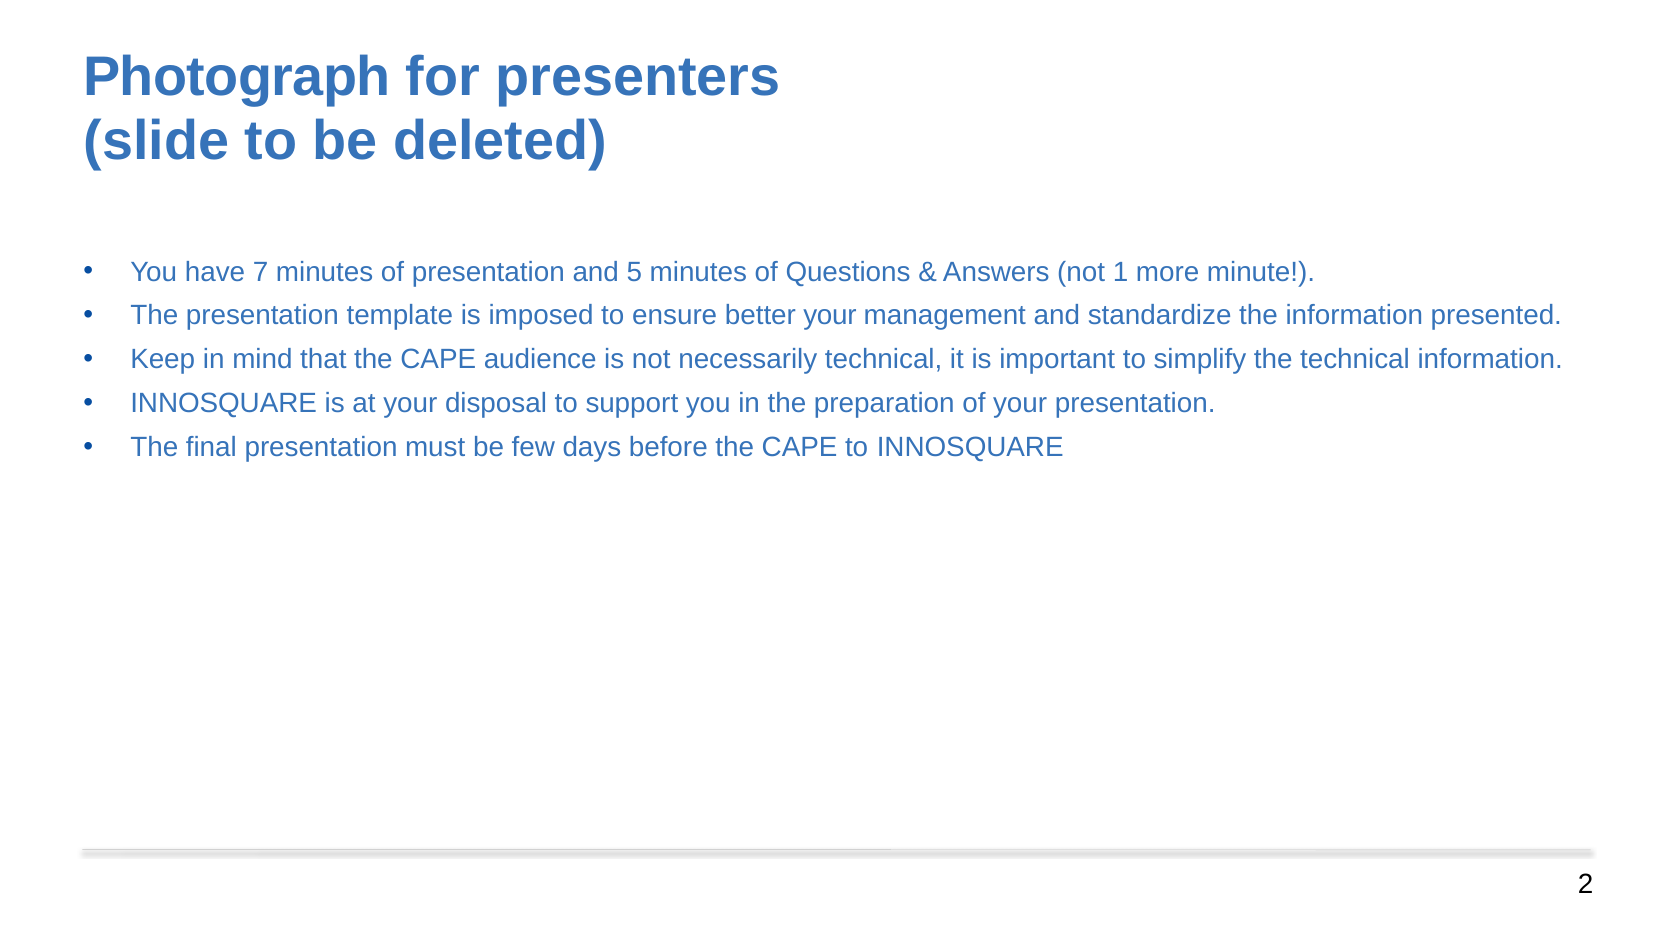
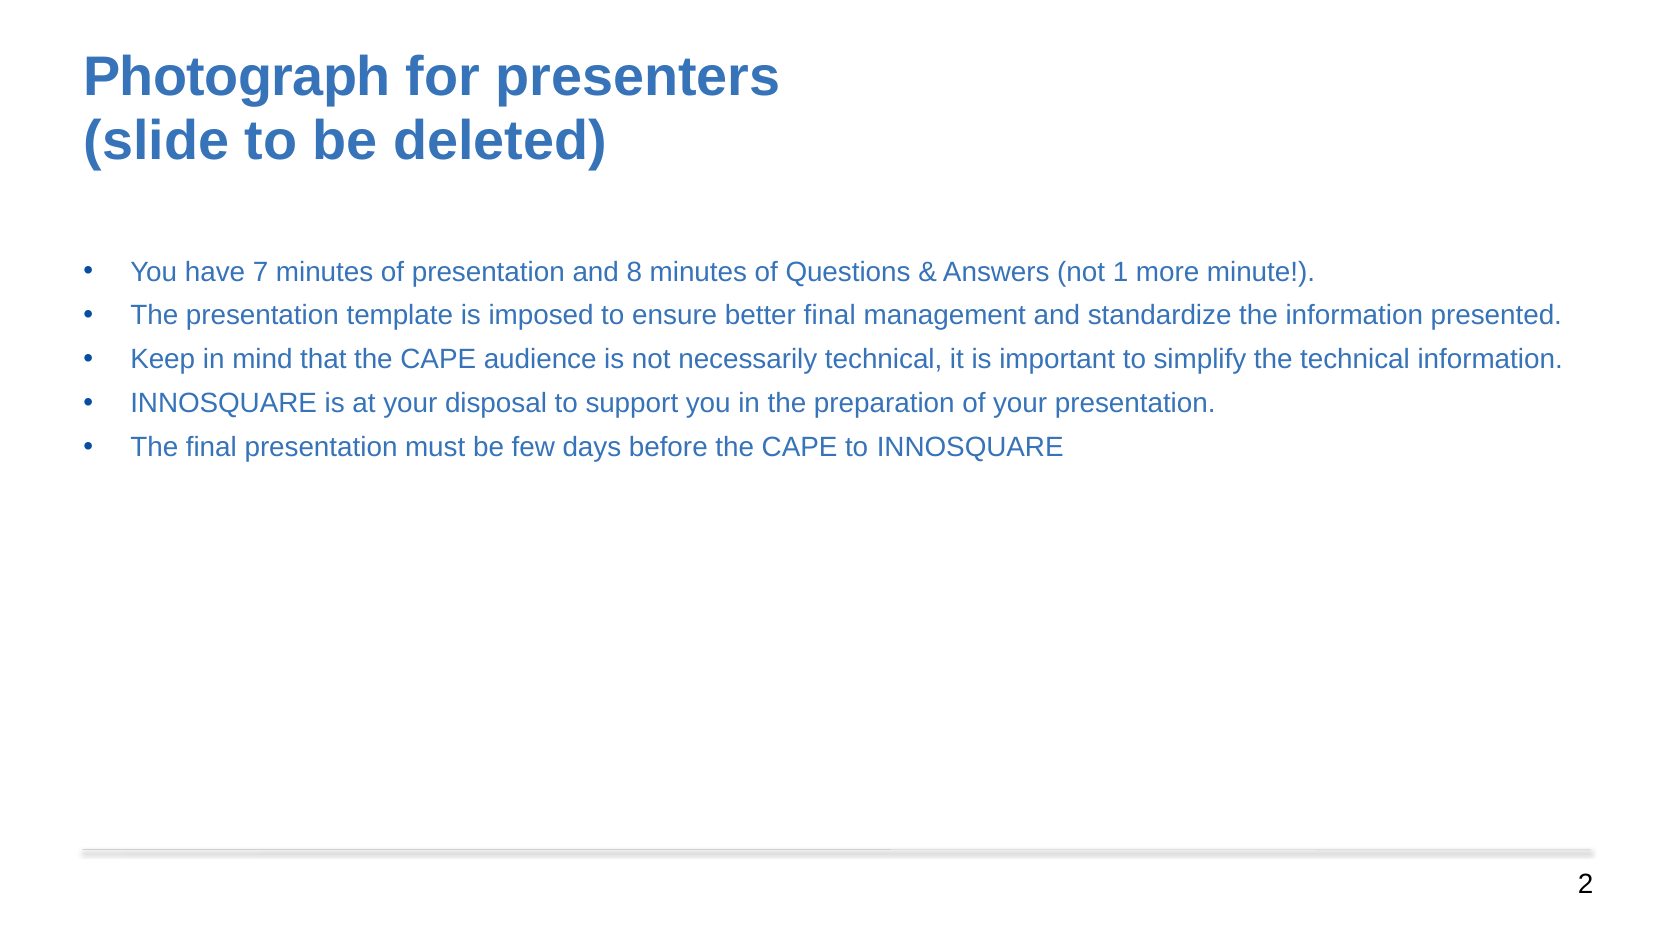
5: 5 -> 8
better your: your -> final
